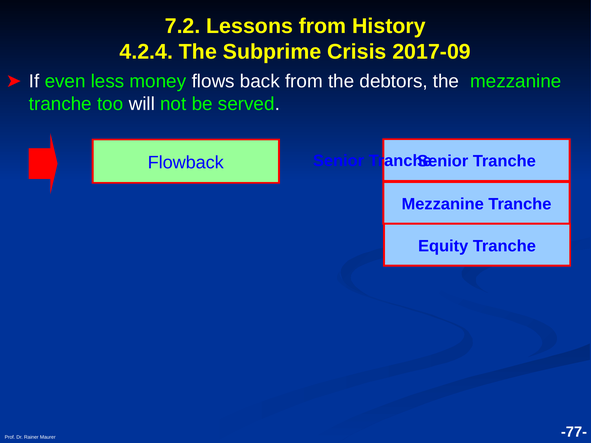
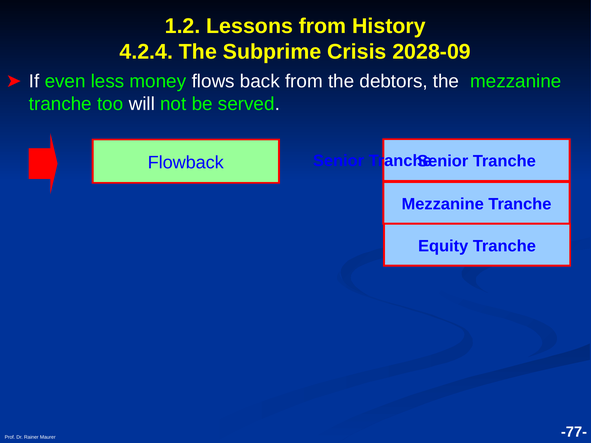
7.2: 7.2 -> 1.2
2017-09: 2017-09 -> 2028-09
